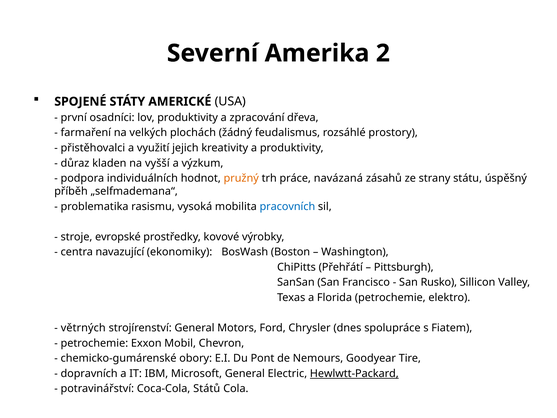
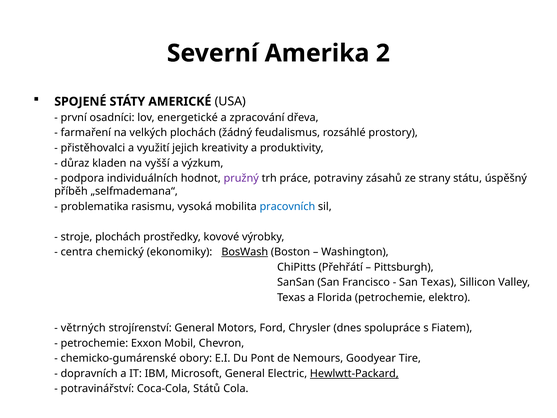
lov produktivity: produktivity -> energetické
pružný colour: orange -> purple
navázaná: navázaná -> potraviny
stroje evropské: evropské -> plochách
navazující: navazující -> chemický
BosWash underline: none -> present
San Rusko: Rusko -> Texas
